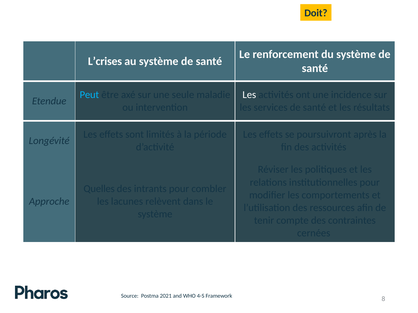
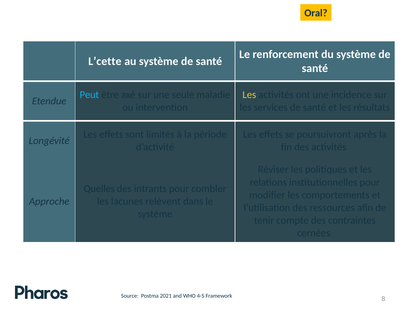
Doit: Doit -> Oral
L’crises: L’crises -> L’cette
Les at (249, 95) colour: white -> yellow
